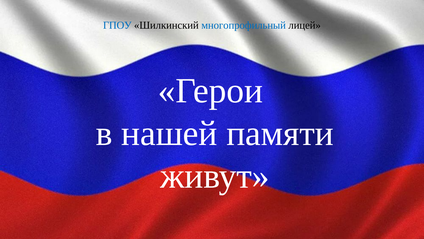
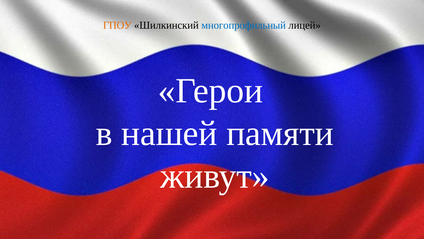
ГПОУ colour: blue -> orange
